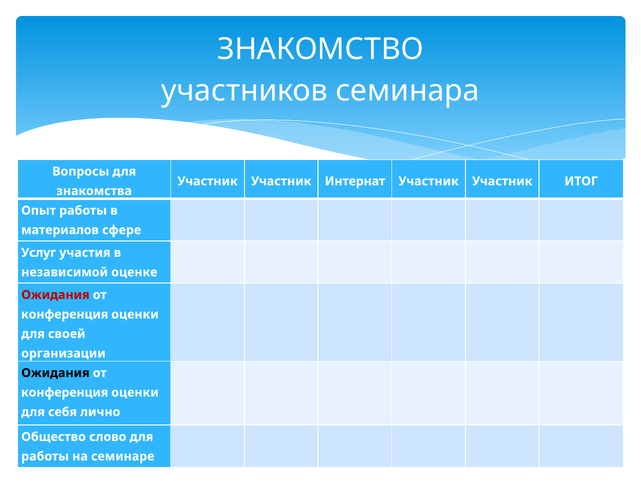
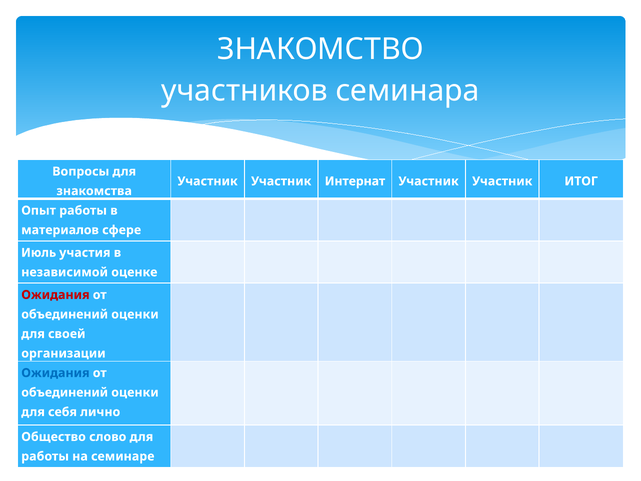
Услуг: Услуг -> Июль
конференция at (65, 314): конференция -> объединений
Ожидания at (55, 373) colour: black -> blue
конференция at (65, 392): конференция -> объединений
